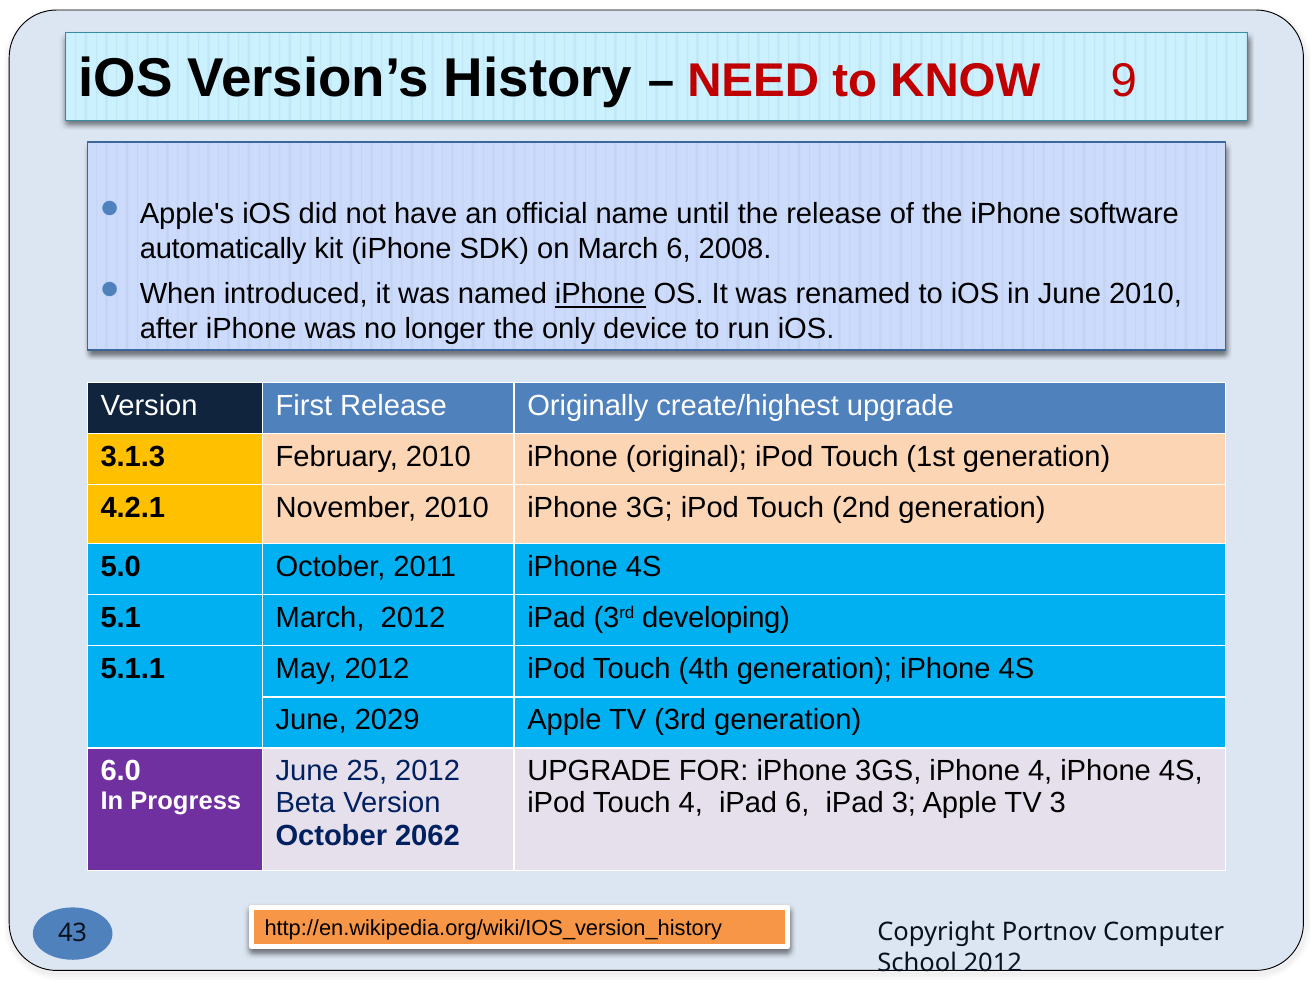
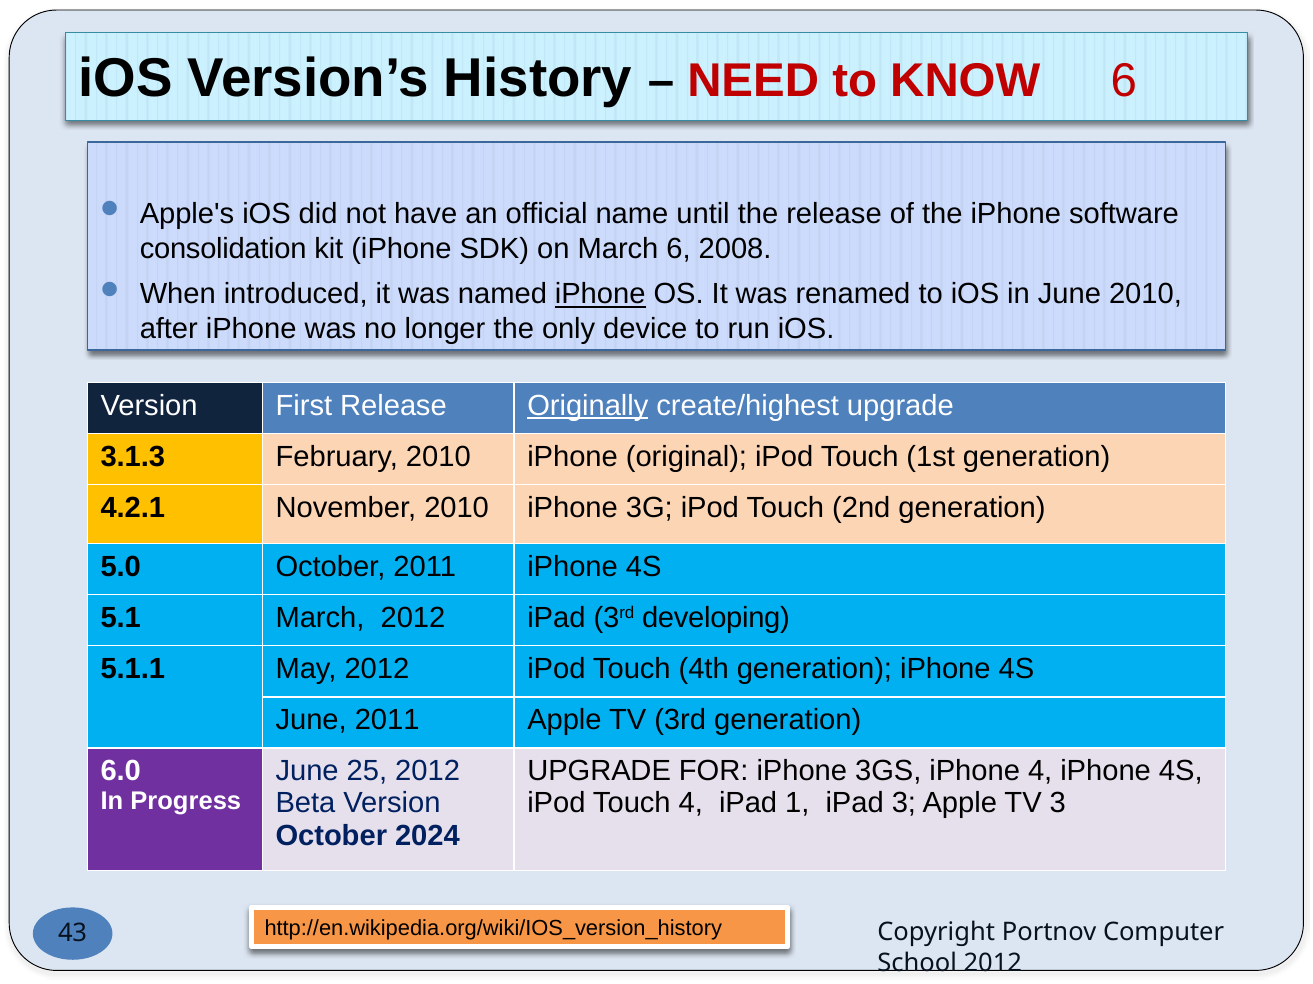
KNOW 9: 9 -> 6
automatically: automatically -> consolidation
Originally underline: none -> present
June 2029: 2029 -> 2011
iPad 6: 6 -> 1
2062: 2062 -> 2024
